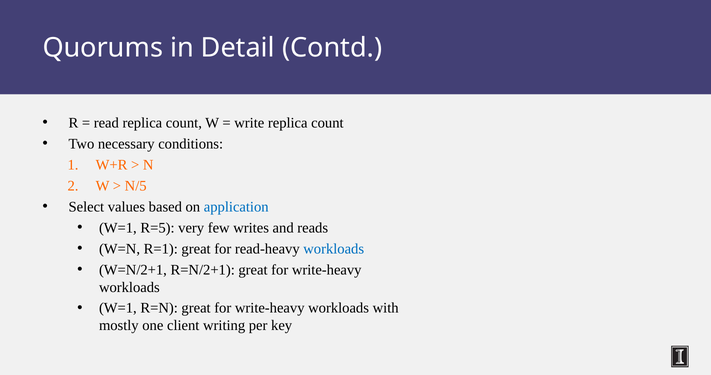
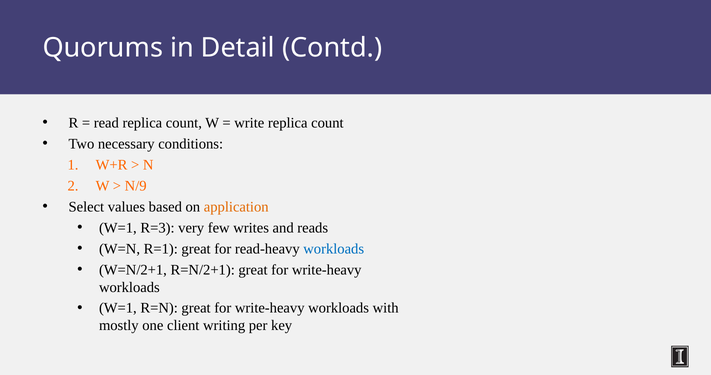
N/5: N/5 -> N/9
application colour: blue -> orange
R=5: R=5 -> R=3
